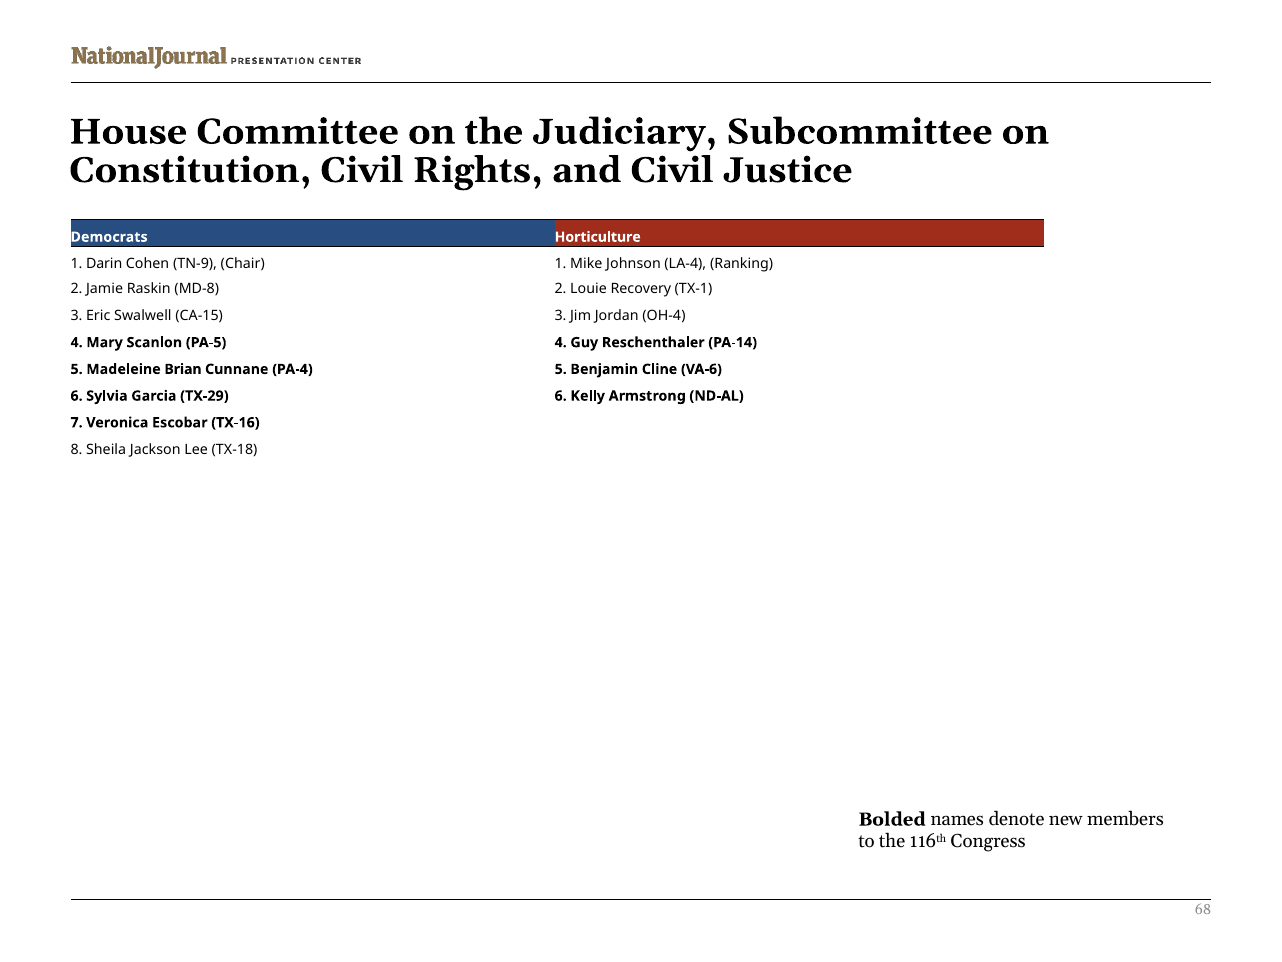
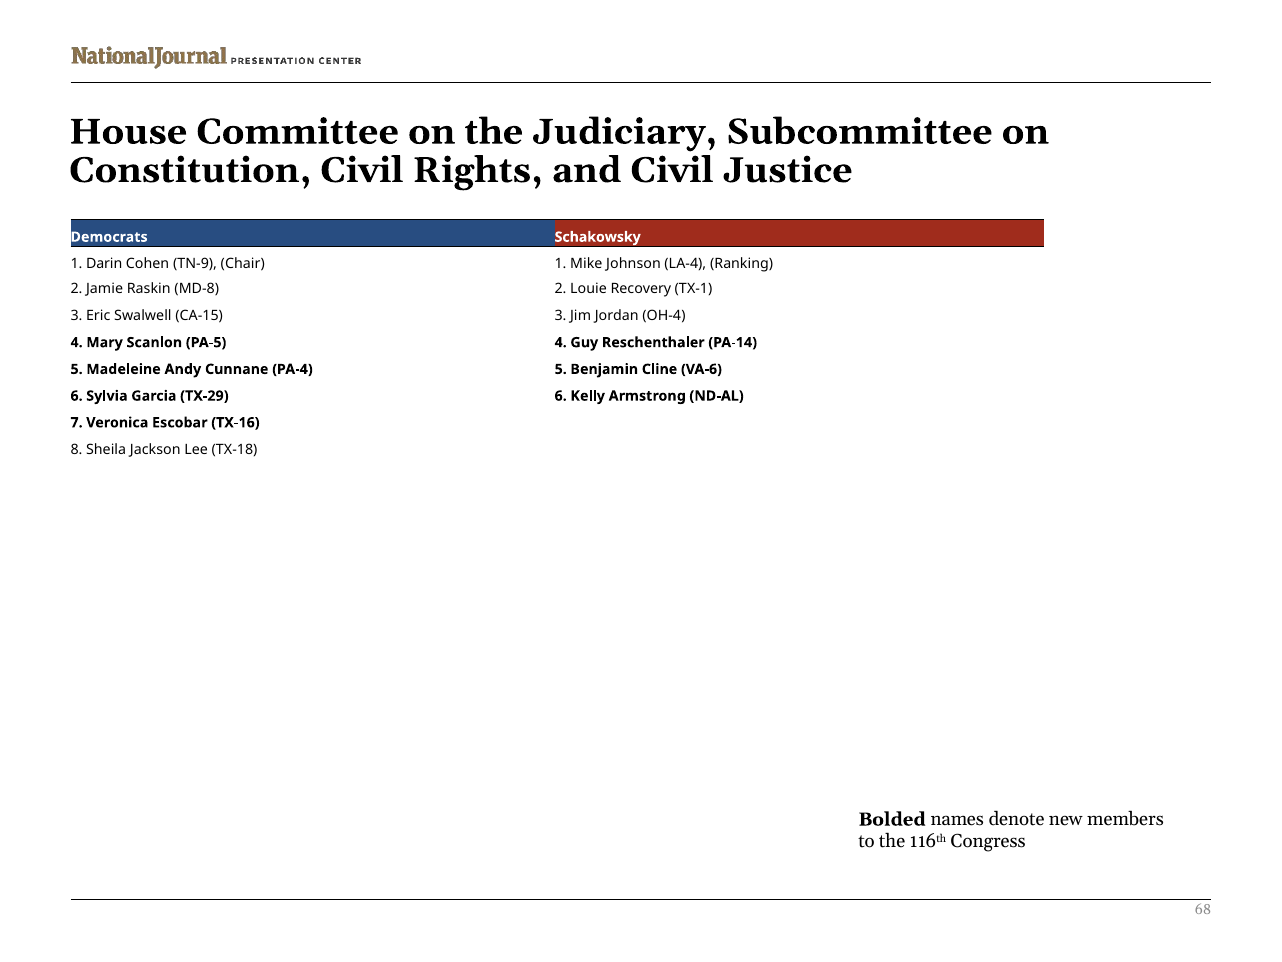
Horticulture: Horticulture -> Schakowsky
Brian: Brian -> Andy
